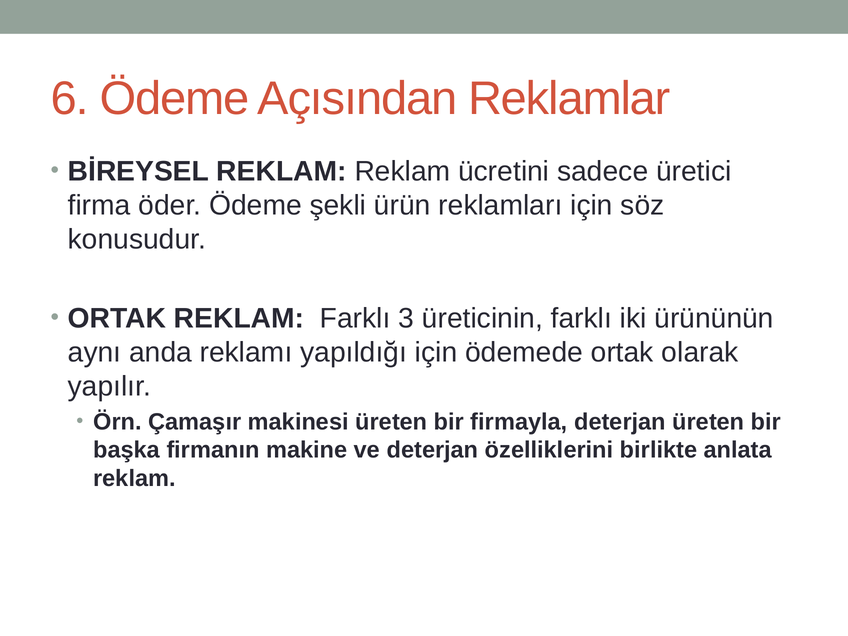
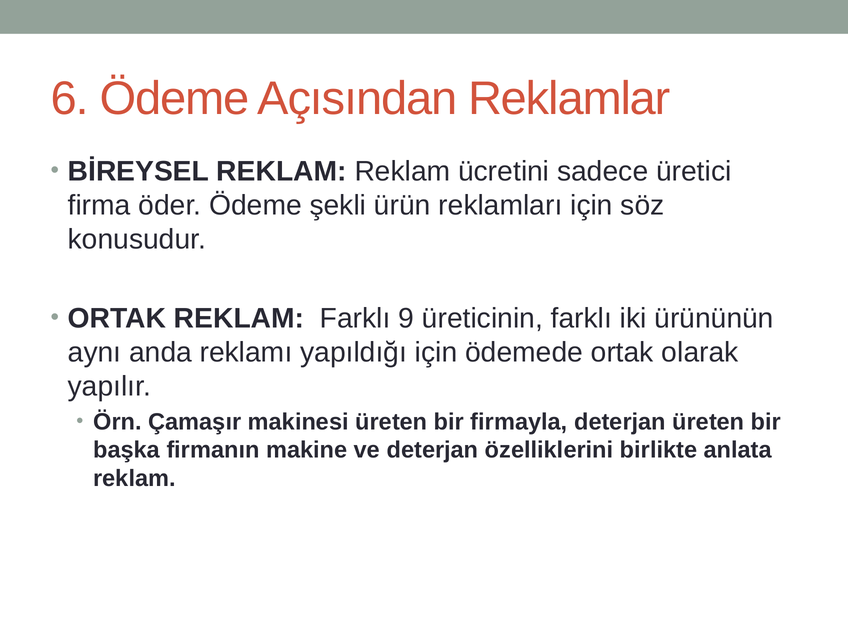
3: 3 -> 9
